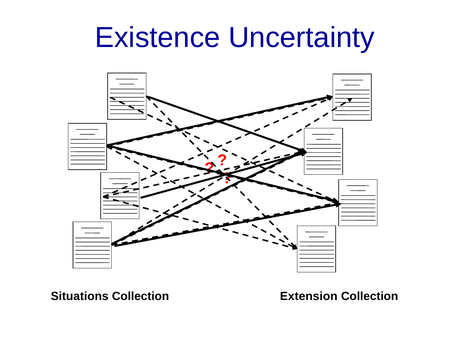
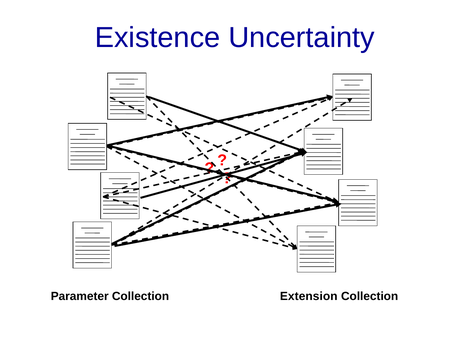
Situations: Situations -> Parameter
